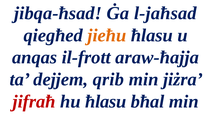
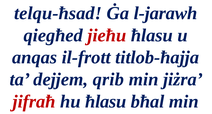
jibqa-ħsad: jibqa-ħsad -> telqu-ħsad
l-jaħsad: l-jaħsad -> l-jarawh
jieħu colour: orange -> red
araw-ħajja: araw-ħajja -> titlob-ħajja
